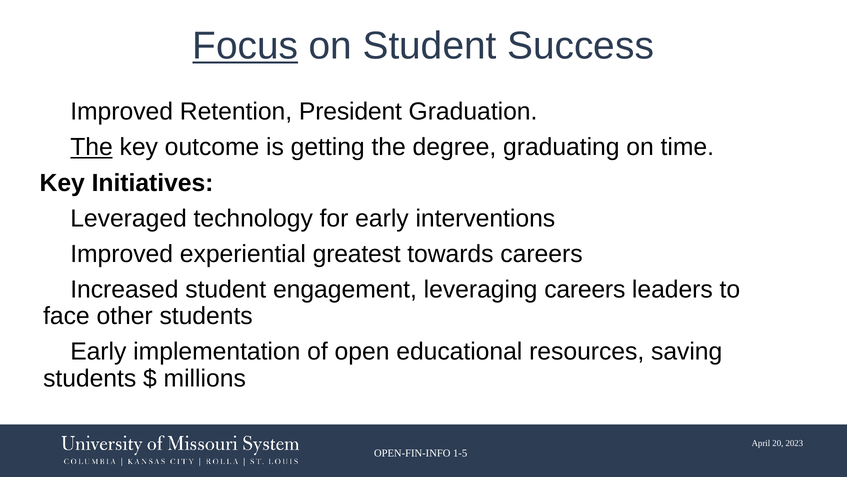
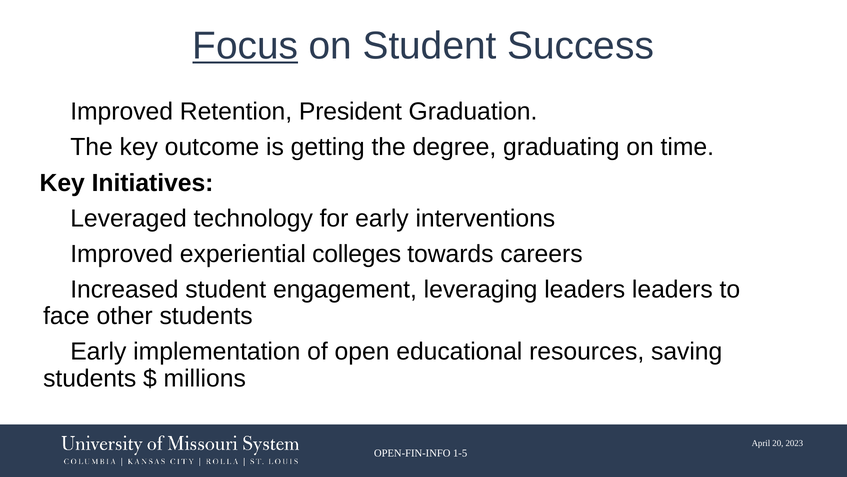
The at (92, 147) underline: present -> none
greatest: greatest -> colleges
leveraging careers: careers -> leaders
